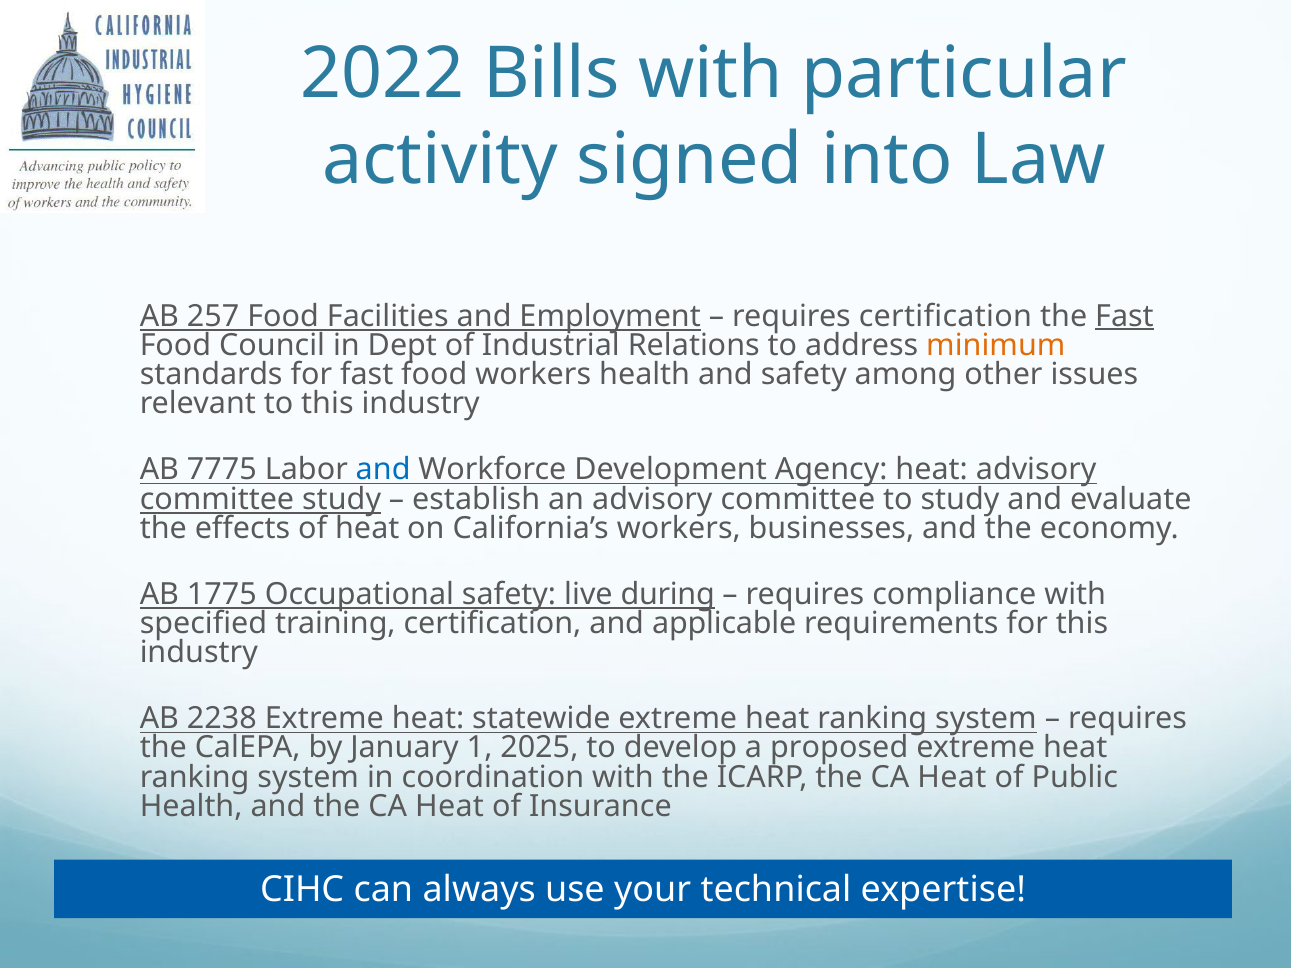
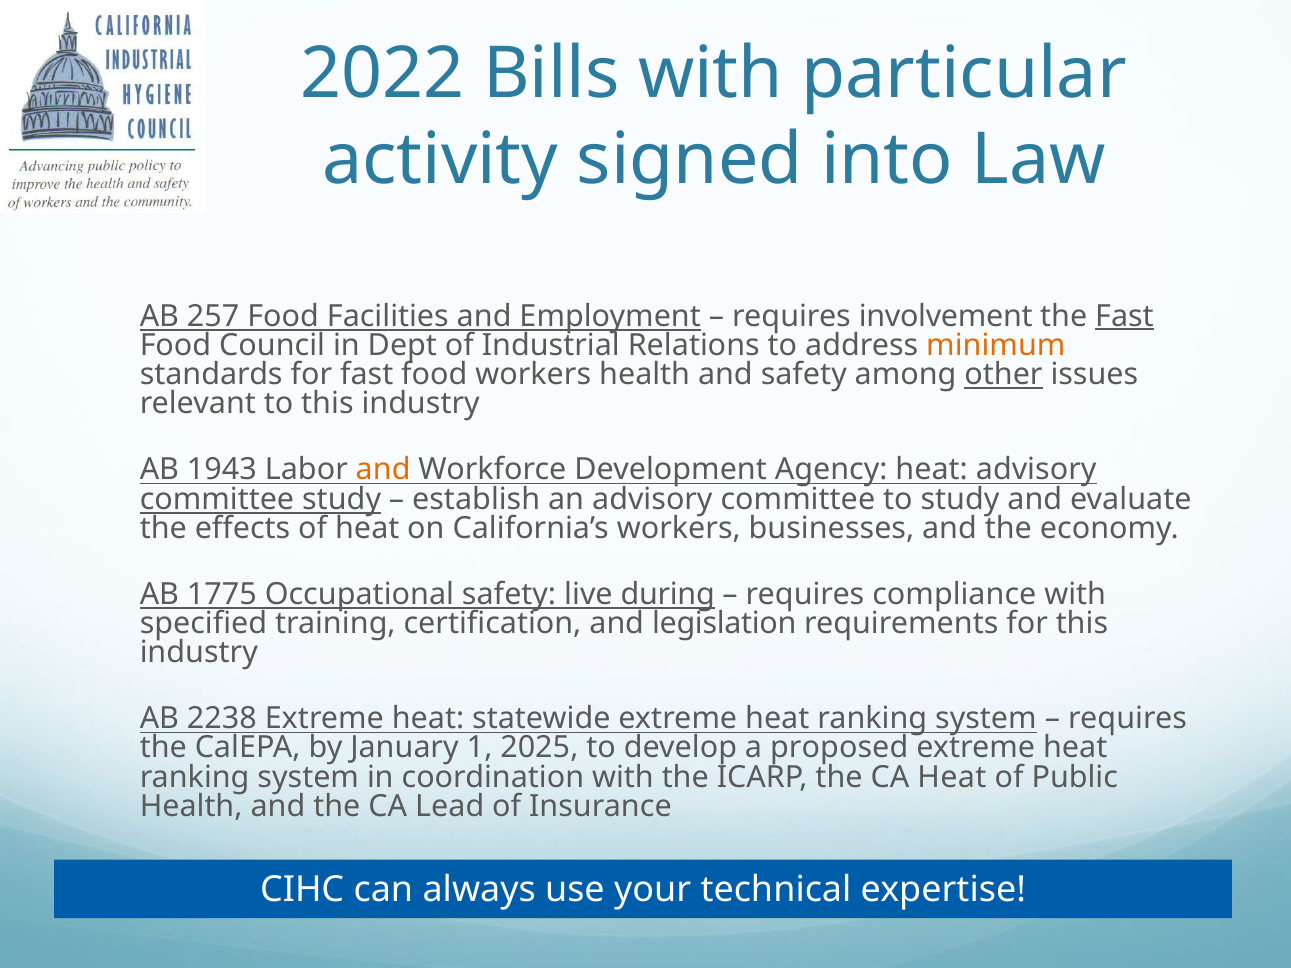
requires certification: certification -> involvement
other underline: none -> present
7775: 7775 -> 1943
and at (383, 470) colour: blue -> orange
applicable: applicable -> legislation
and the CA Heat: Heat -> Lead
